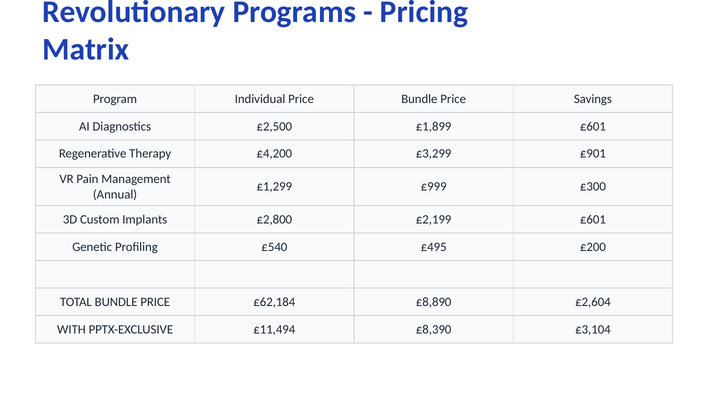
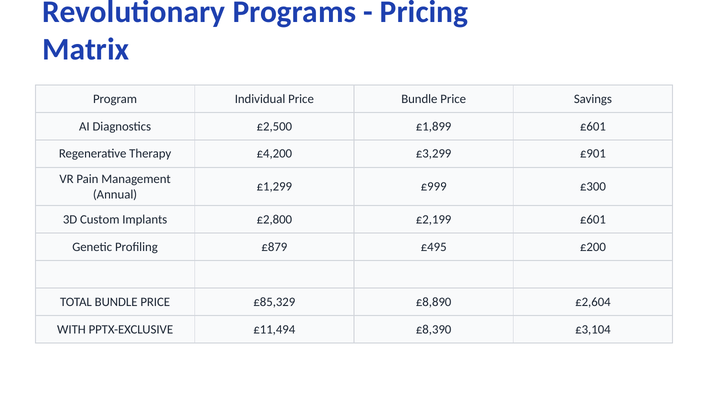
£540: £540 -> £879
£62,184: £62,184 -> £85,329
